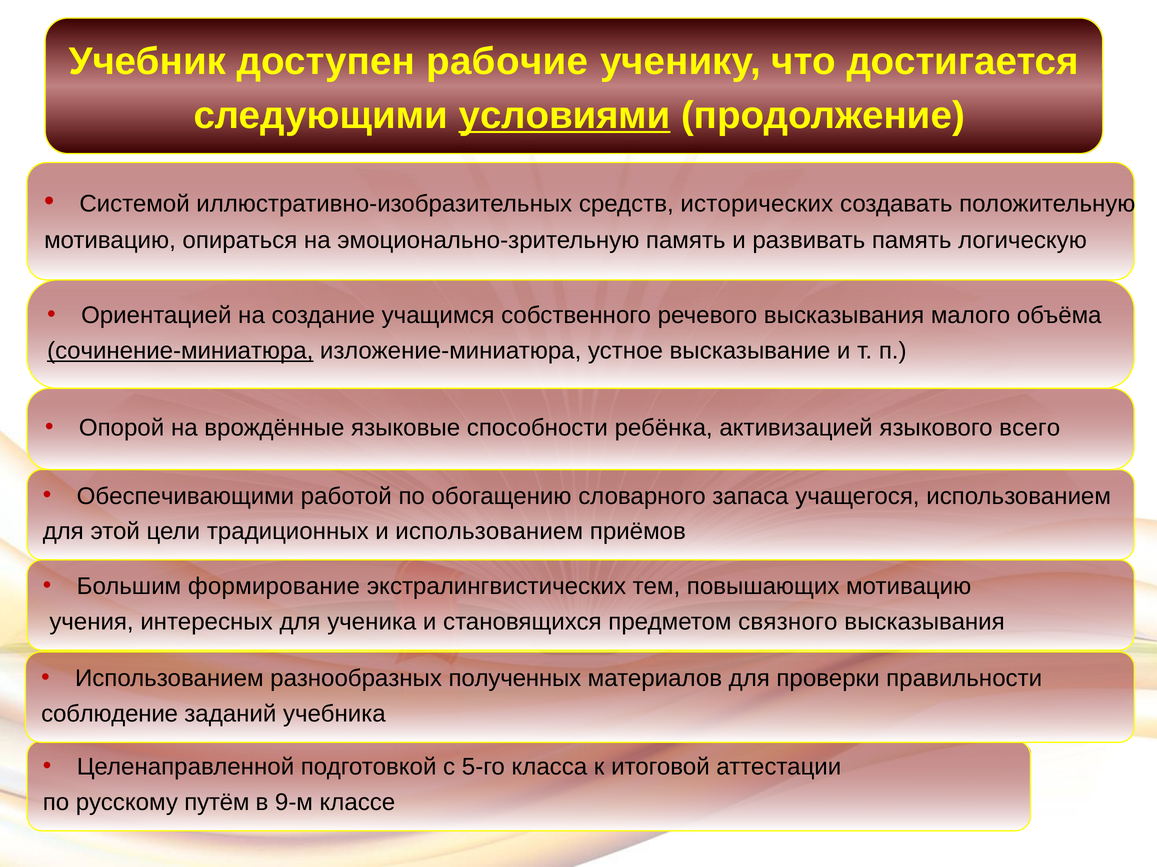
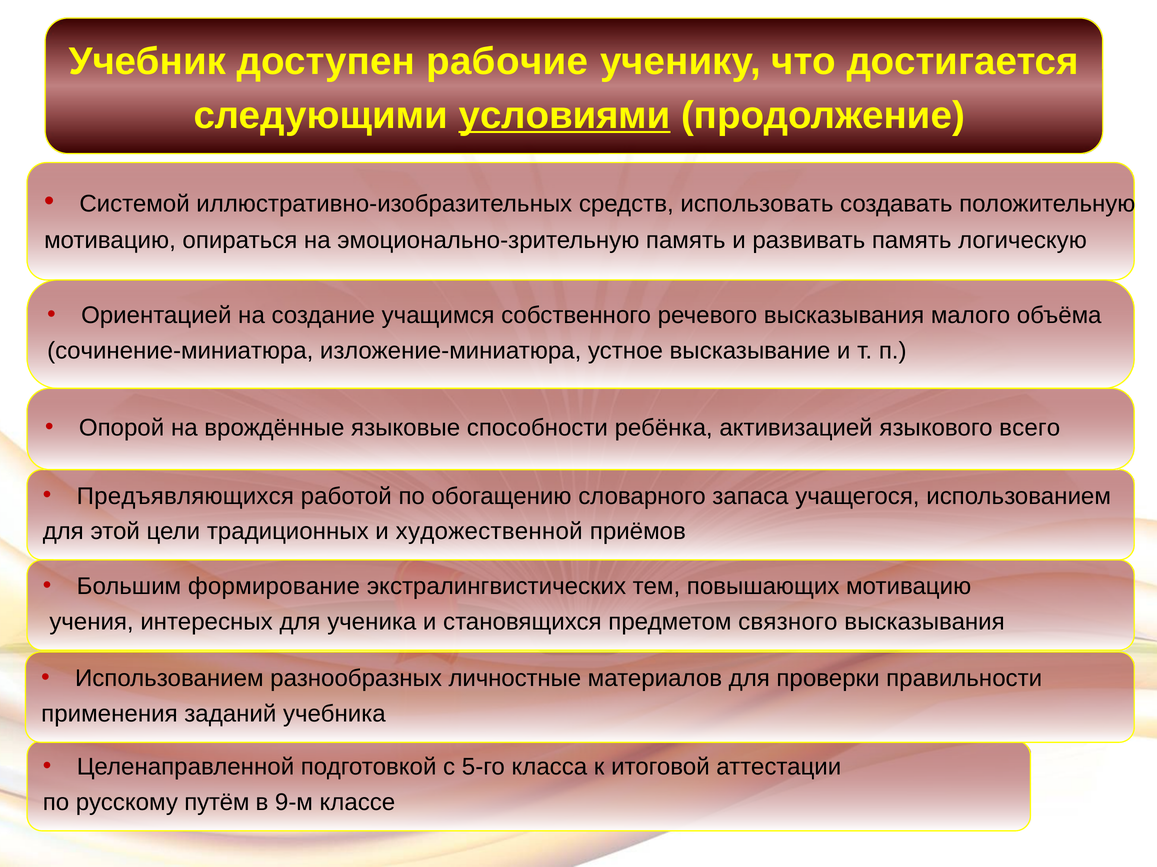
исторических: исторических -> использовать
сочинение-миниатюра underline: present -> none
Обеспечивающими: Обеспечивающими -> Предъявляющихся
и использованием: использованием -> художественной
полученных: полученных -> личностные
соблюдение: соблюдение -> применения
